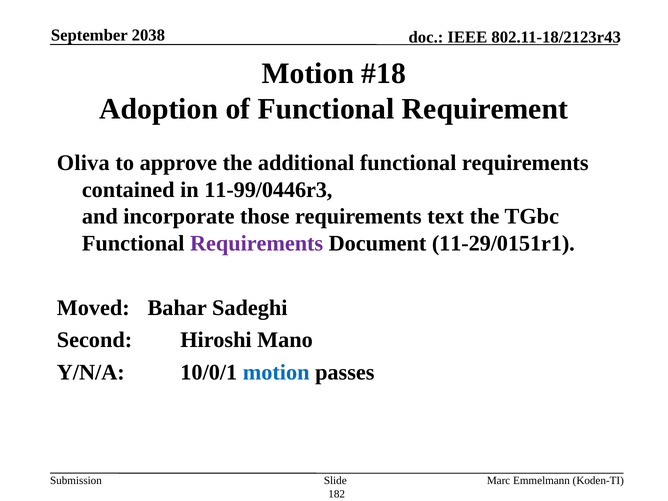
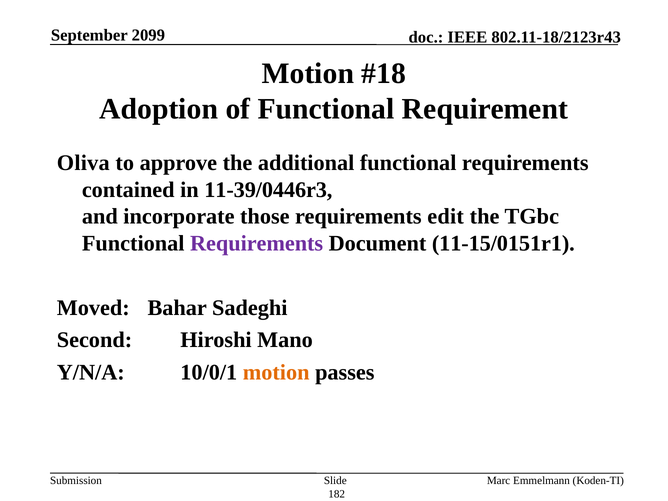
2038: 2038 -> 2099
11-99/0446r3: 11-99/0446r3 -> 11-39/0446r3
text: text -> edit
11-29/0151r1: 11-29/0151r1 -> 11-15/0151r1
motion at (276, 372) colour: blue -> orange
